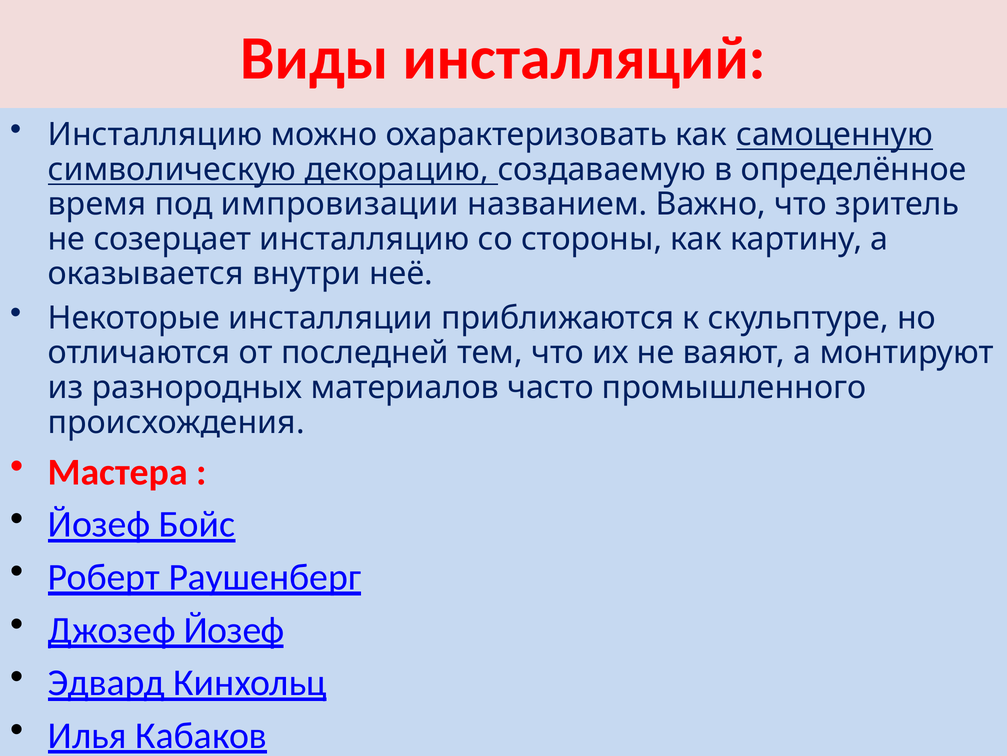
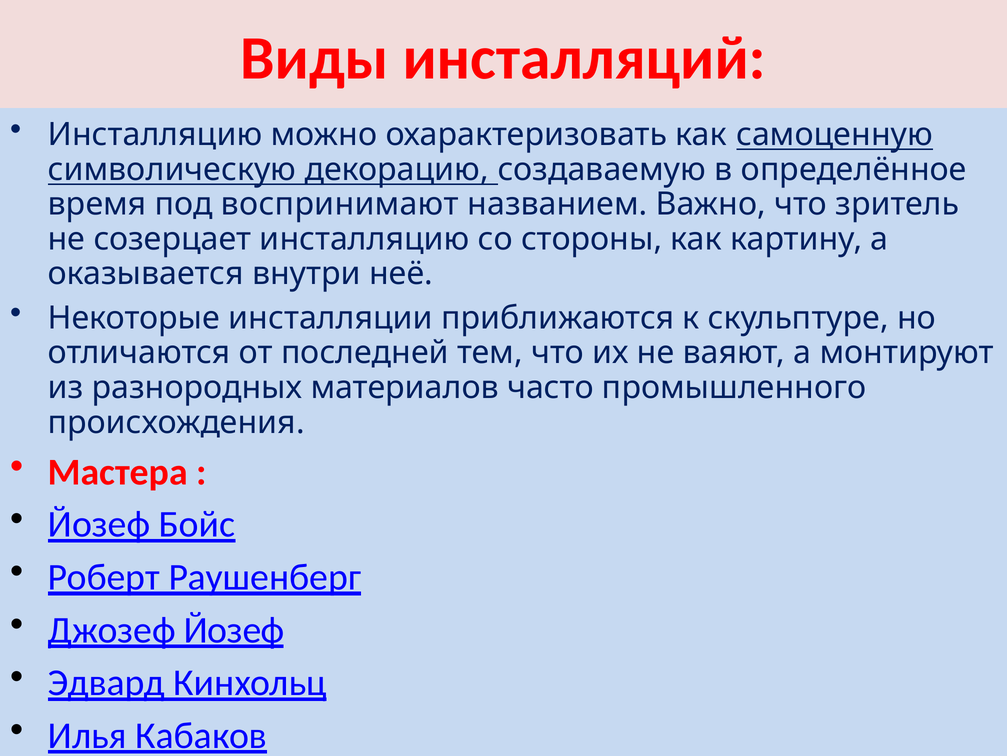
импровизации: импровизации -> воспринимают
